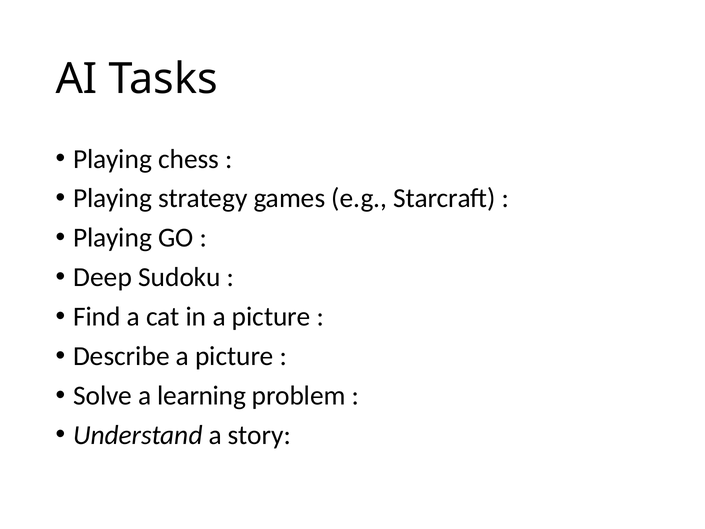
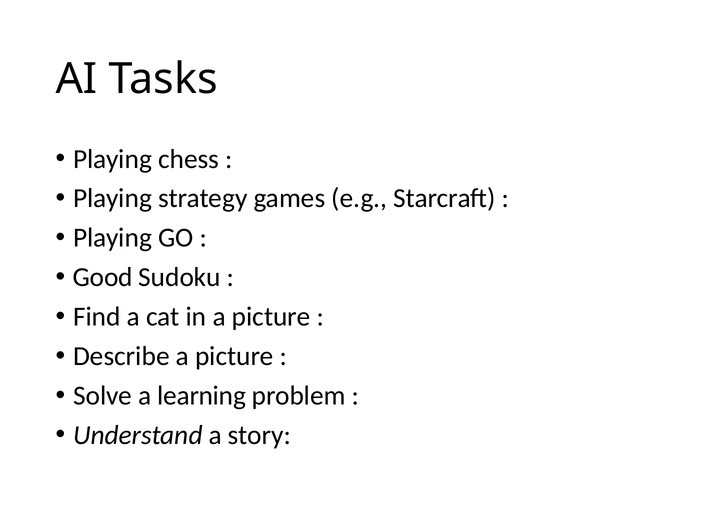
Deep: Deep -> Good
